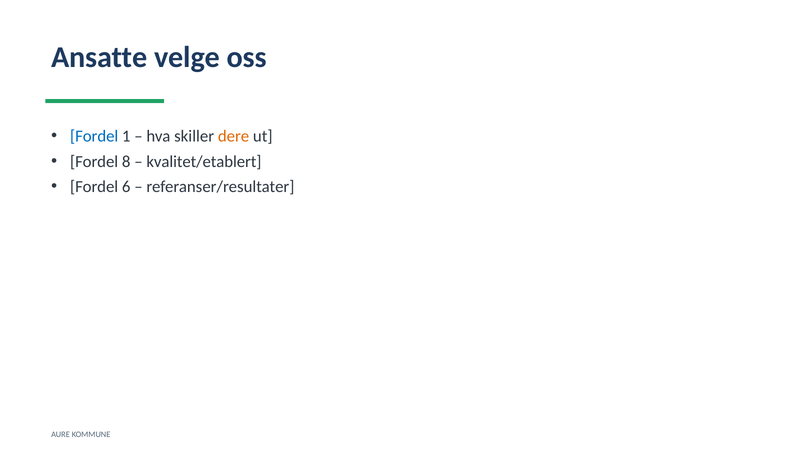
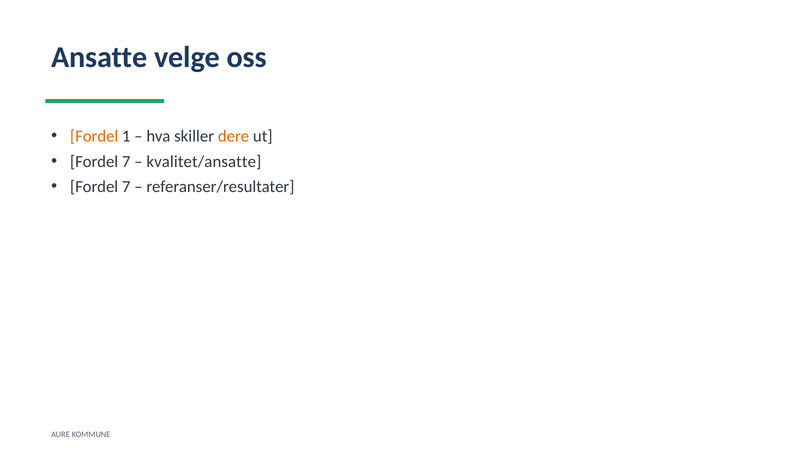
Fordel at (94, 136) colour: blue -> orange
8 at (126, 162): 8 -> 7
kvalitet/etablert: kvalitet/etablert -> kvalitet/ansatte
6 at (126, 187): 6 -> 7
